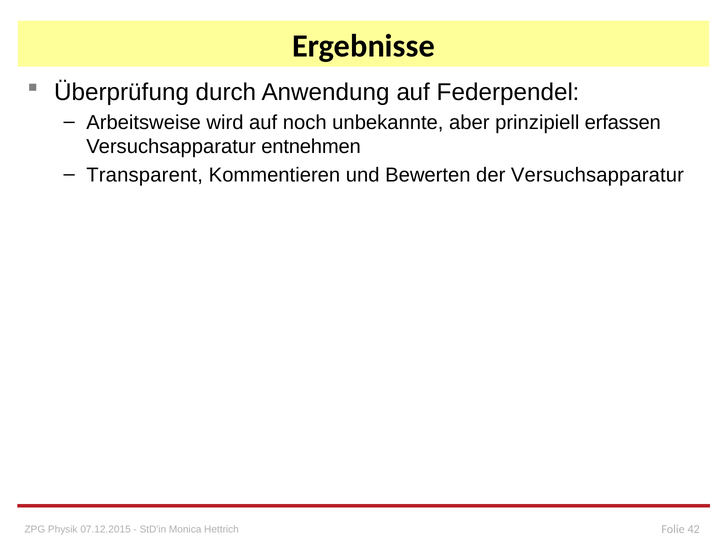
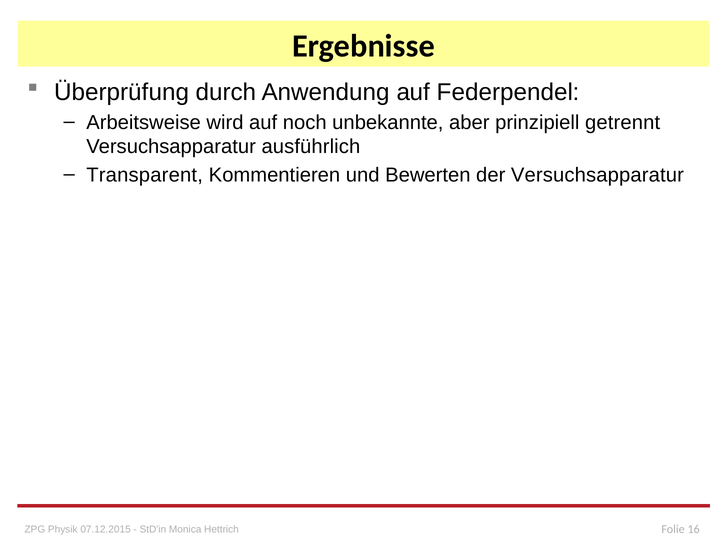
erfassen: erfassen -> getrennt
entnehmen: entnehmen -> ausführlich
42: 42 -> 16
